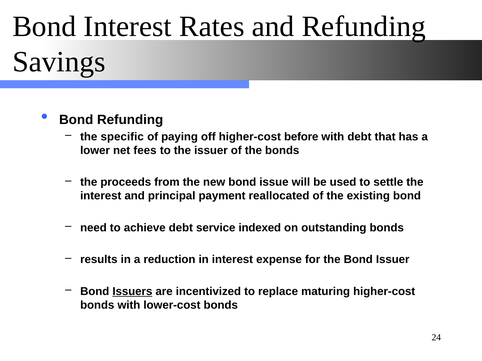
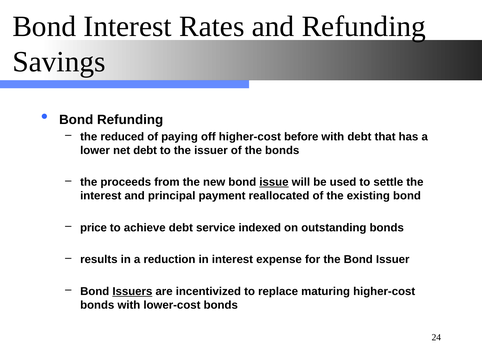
specific: specific -> reduced
net fees: fees -> debt
issue underline: none -> present
need: need -> price
